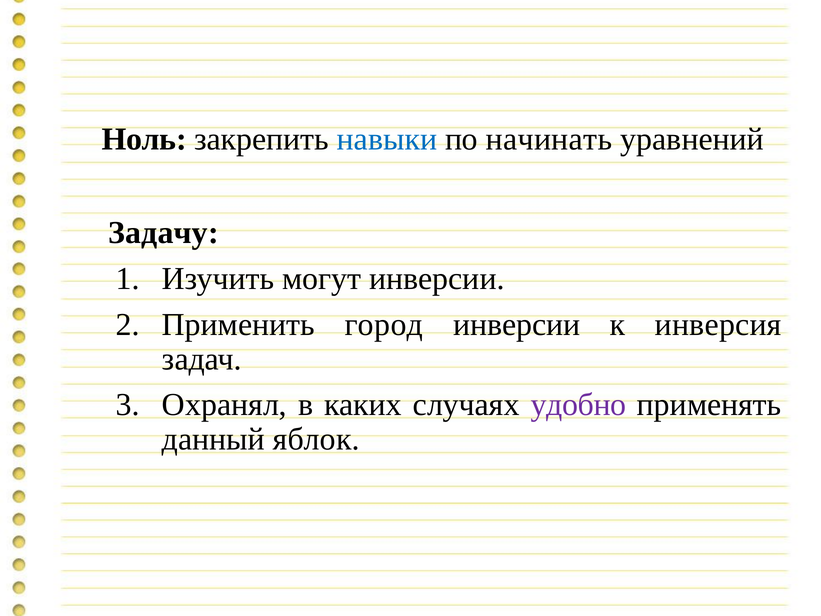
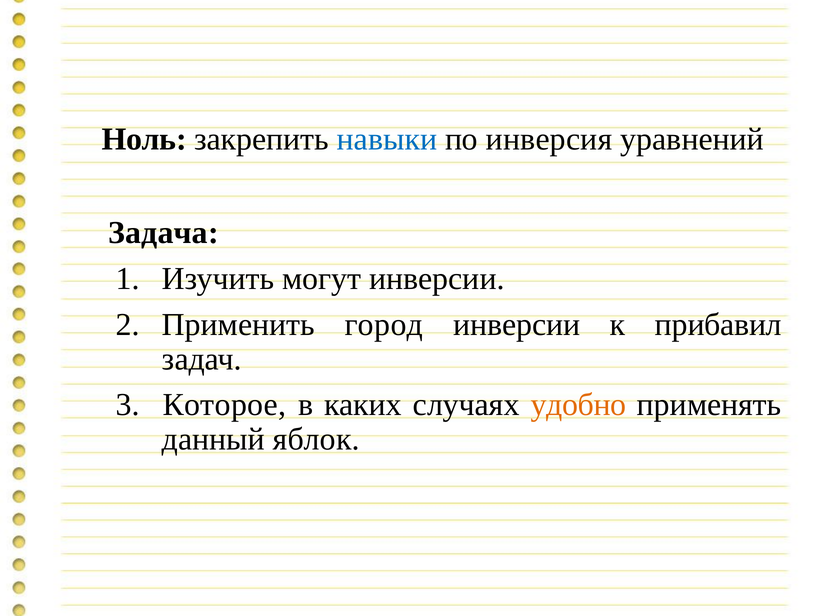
начинать: начинать -> инверсия
Задачу: Задачу -> Задача
инверсия: инверсия -> прибавил
Охранял: Охранял -> Которое
удобно colour: purple -> orange
